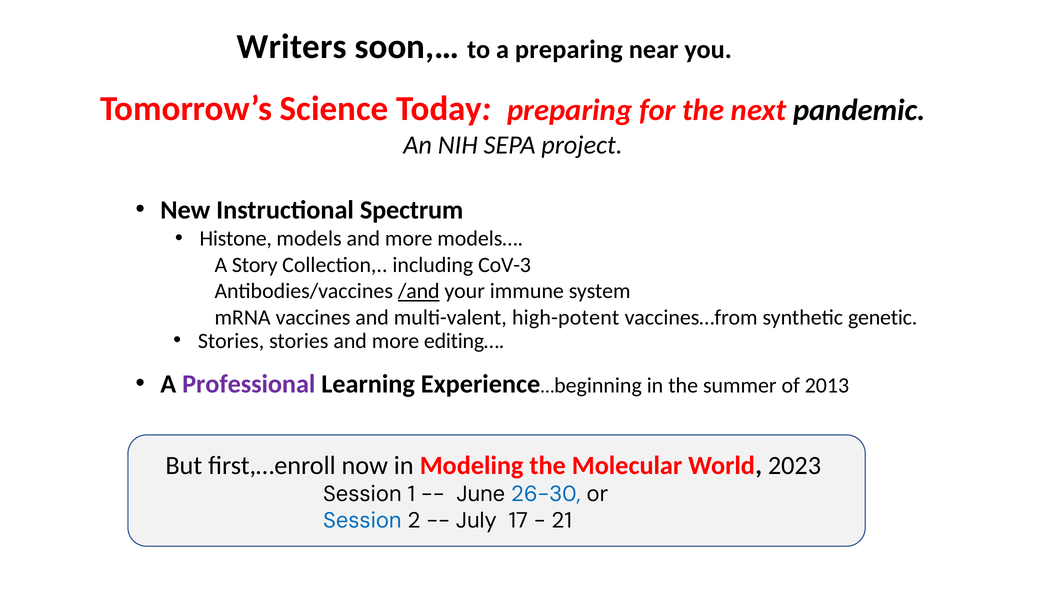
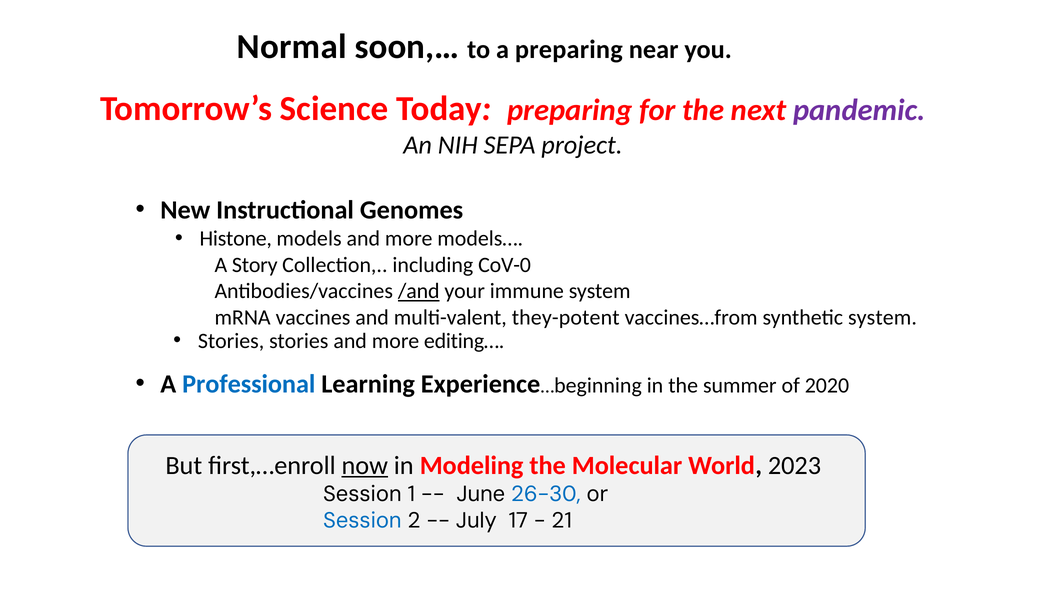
Writers: Writers -> Normal
pandemic colour: black -> purple
Spectrum: Spectrum -> Genomes
CoV-3: CoV-3 -> CoV-0
high-potent: high-potent -> they-potent
synthetic genetic: genetic -> system
Professional colour: purple -> blue
2013: 2013 -> 2020
now underline: none -> present
